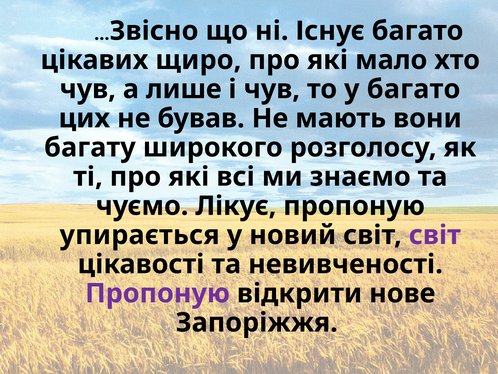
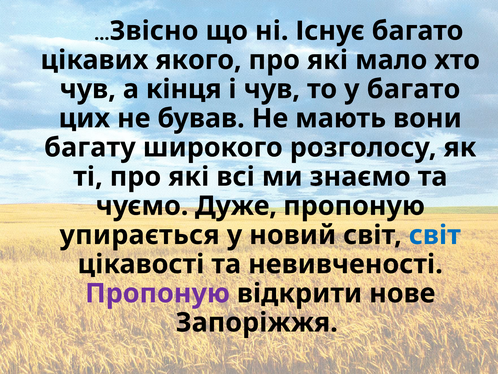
щиро: щиро -> якого
лише: лише -> кінця
Лікує: Лікує -> Дуже
світ at (435, 235) colour: purple -> blue
